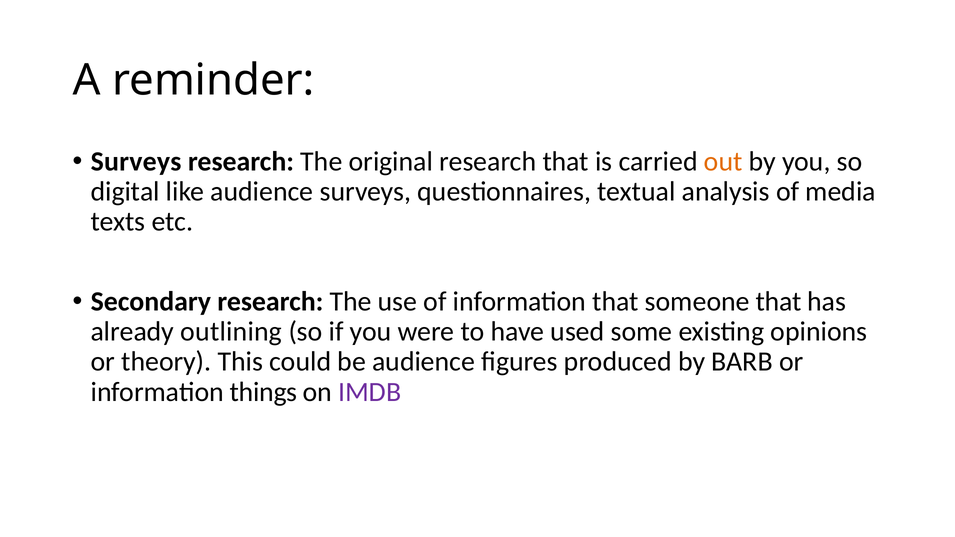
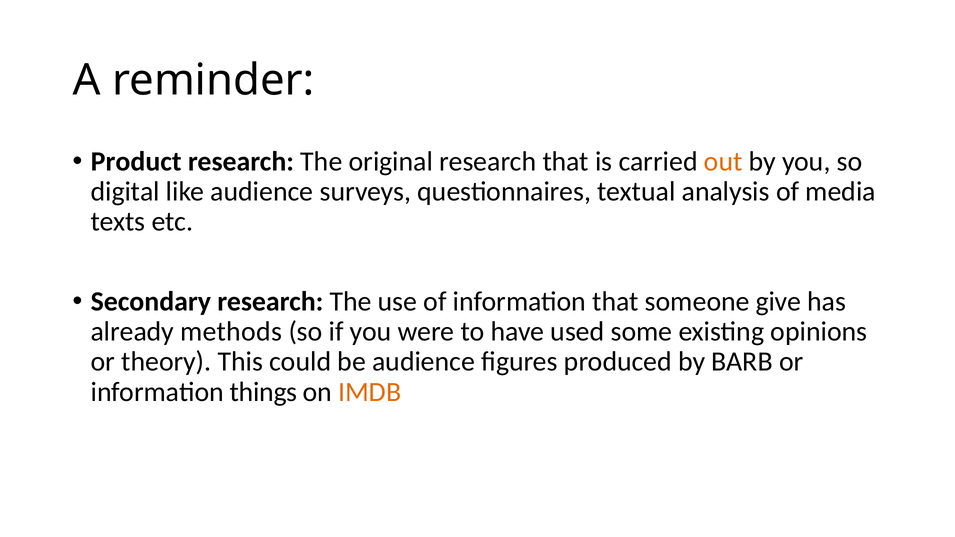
Surveys at (136, 161): Surveys -> Product
someone that: that -> give
outlining: outlining -> methods
IMDB colour: purple -> orange
